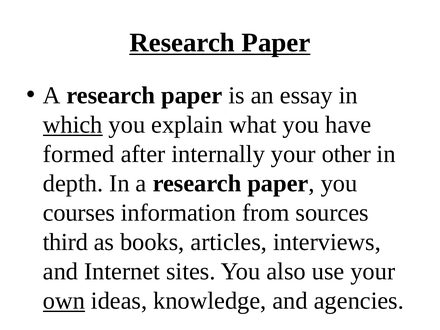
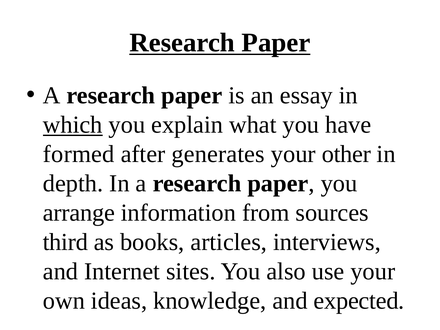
internally: internally -> generates
courses: courses -> arrange
own underline: present -> none
agencies: agencies -> expected
